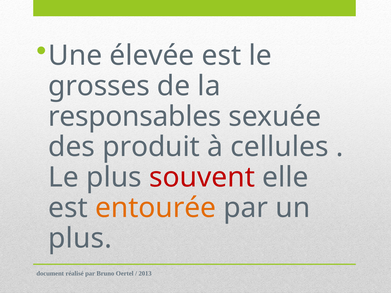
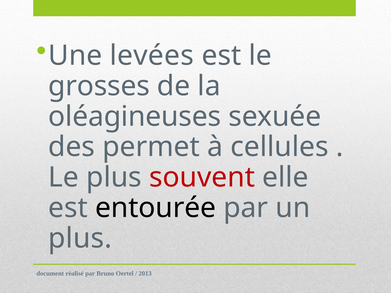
élevée: élevée -> levées
responsables: responsables -> oléagineuses
produit: produit -> permet
entourée colour: orange -> black
